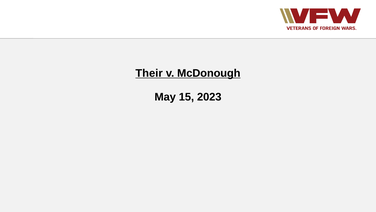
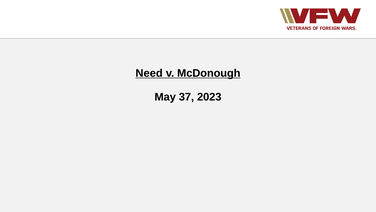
Their: Their -> Need
15: 15 -> 37
